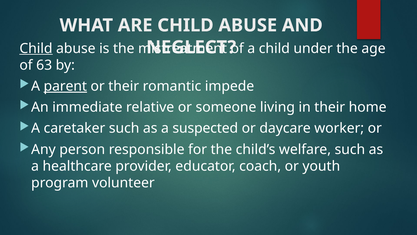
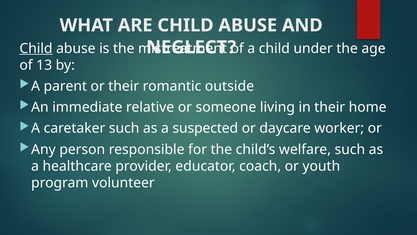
63: 63 -> 13
parent underline: present -> none
impede: impede -> outside
